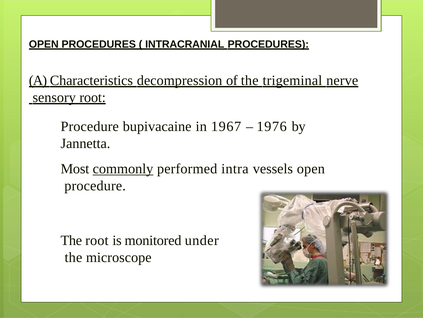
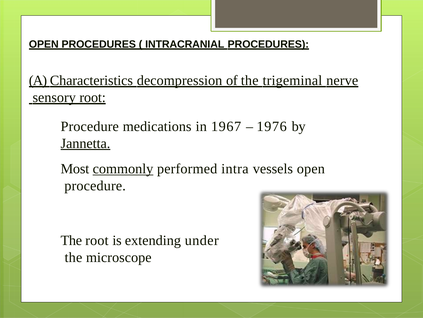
bupivacaine: bupivacaine -> medications
Jannetta underline: none -> present
monitored: monitored -> extending
